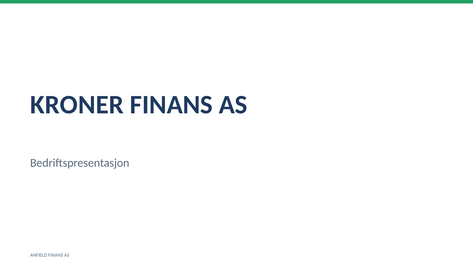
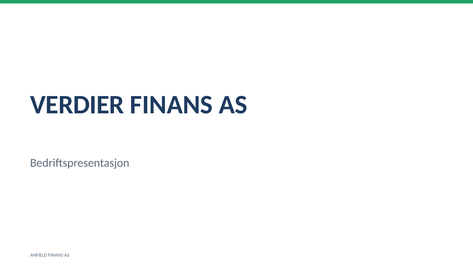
KRONER: KRONER -> VERDIER
